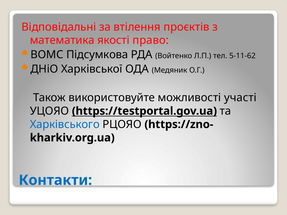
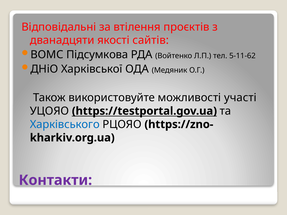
математика: математика -> дванадцяти
право: право -> сайтів
Контакти colour: blue -> purple
